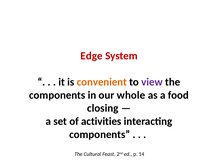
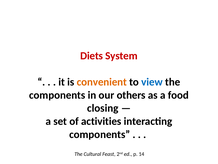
Edge: Edge -> Diets
view colour: purple -> blue
whole: whole -> others
